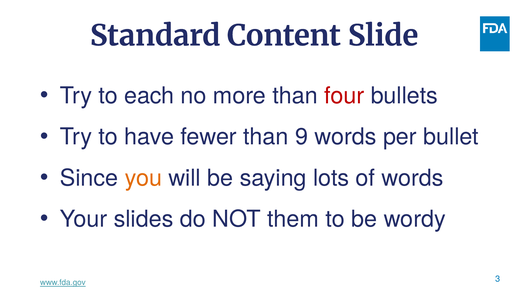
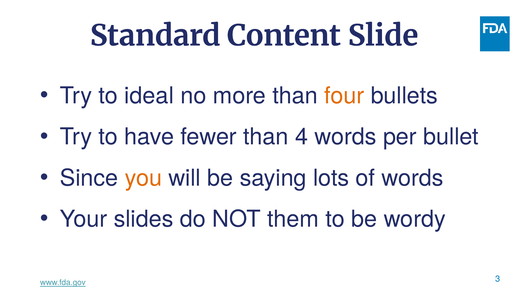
each: each -> ideal
four colour: red -> orange
9: 9 -> 4
